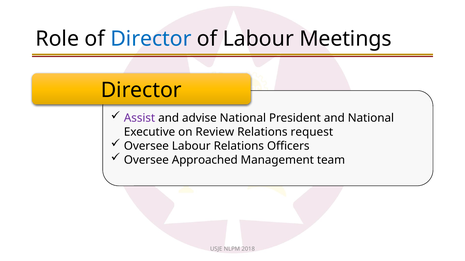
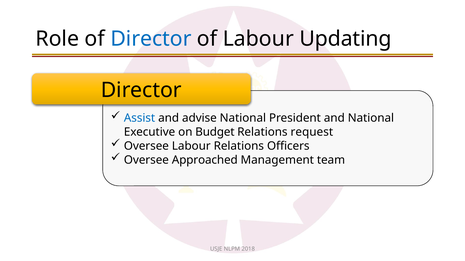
Meetings: Meetings -> Updating
Assist colour: purple -> blue
Review: Review -> Budget
